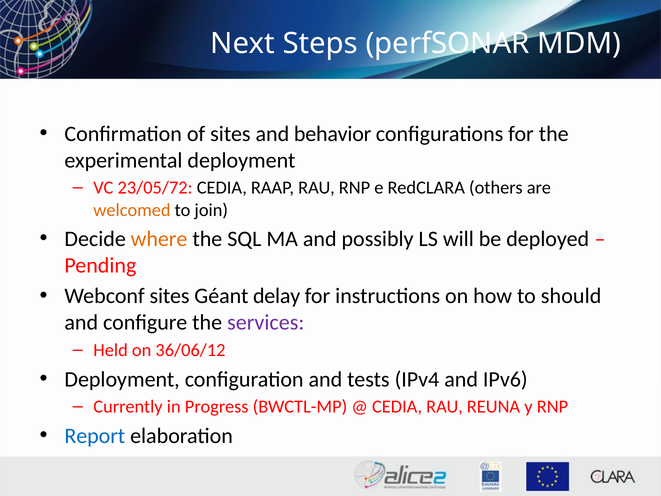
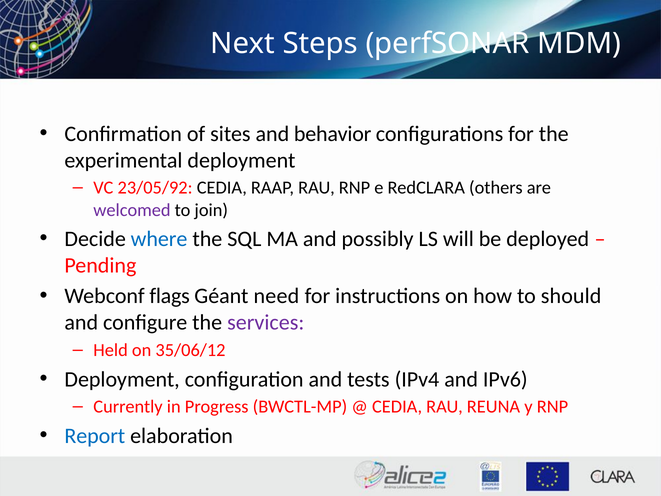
23/05/72: 23/05/72 -> 23/05/92
welcomed colour: orange -> purple
where colour: orange -> blue
Webconf sites: sites -> flags
delay: delay -> need
36/06/12: 36/06/12 -> 35/06/12
